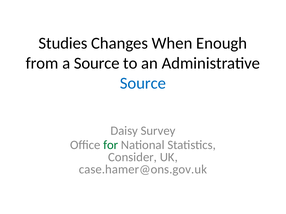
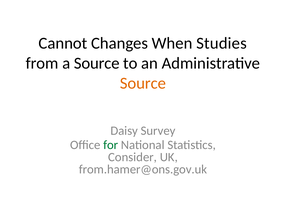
Studies: Studies -> Cannot
Enough: Enough -> Studies
Source at (143, 83) colour: blue -> orange
case.hamer@ons.gov.uk: case.hamer@ons.gov.uk -> from.hamer@ons.gov.uk
